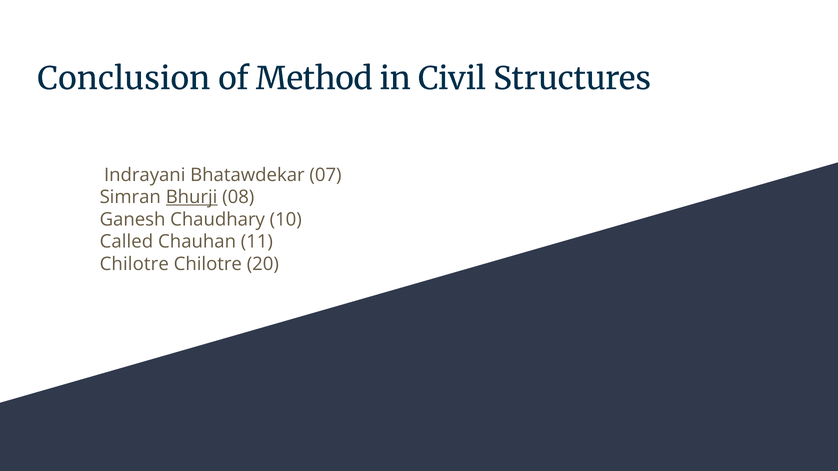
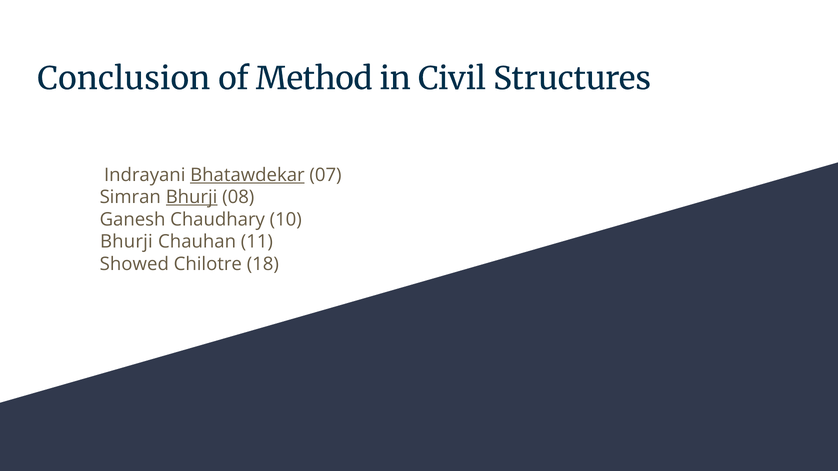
Bhatawdekar underline: none -> present
Called at (126, 242): Called -> Bhurji
Chilotre at (134, 264): Chilotre -> Showed
20: 20 -> 18
